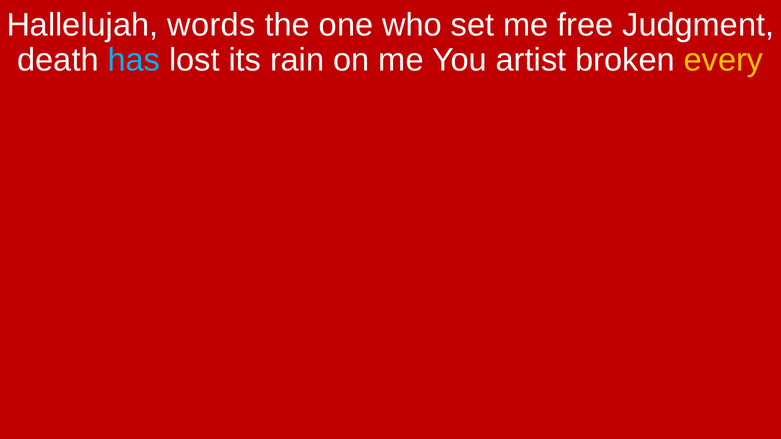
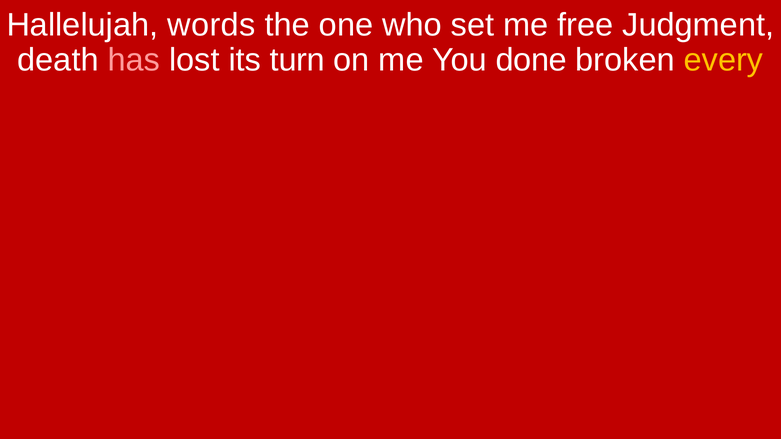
has colour: light blue -> pink
rain: rain -> turn
artist: artist -> done
